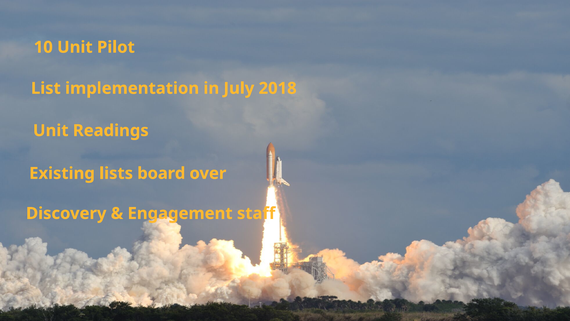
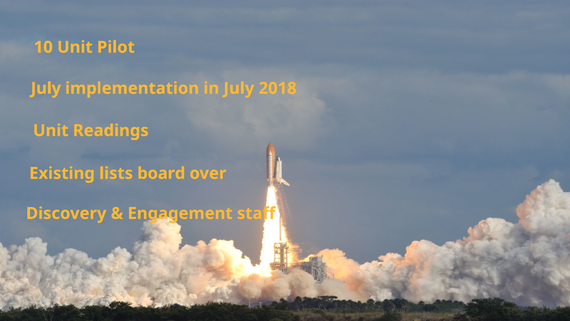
List at (46, 88): List -> July
